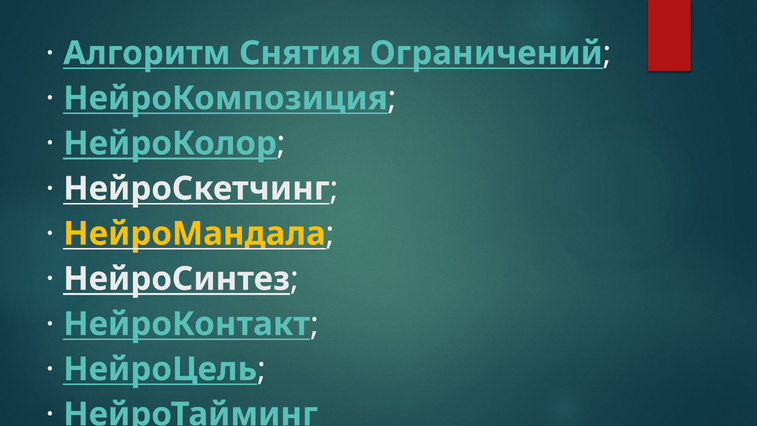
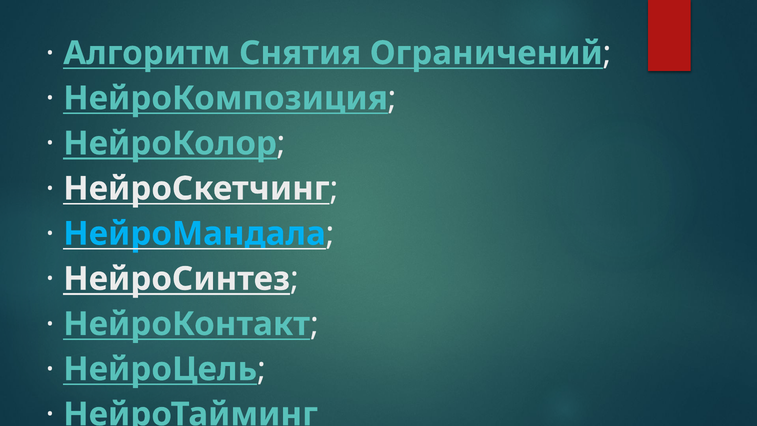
НейроМандала colour: yellow -> light blue
